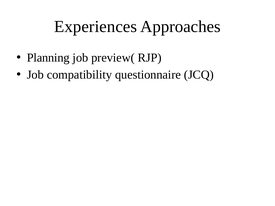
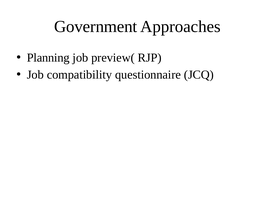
Experiences: Experiences -> Government
